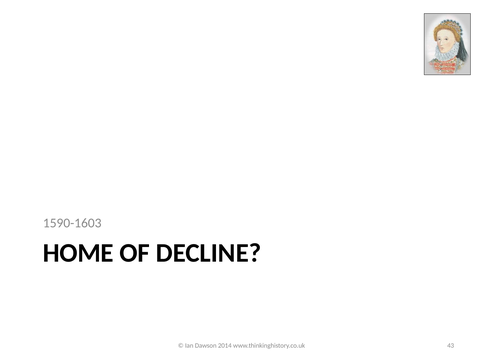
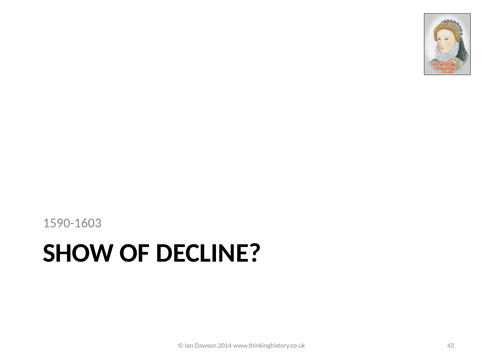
HOME: HOME -> SHOW
